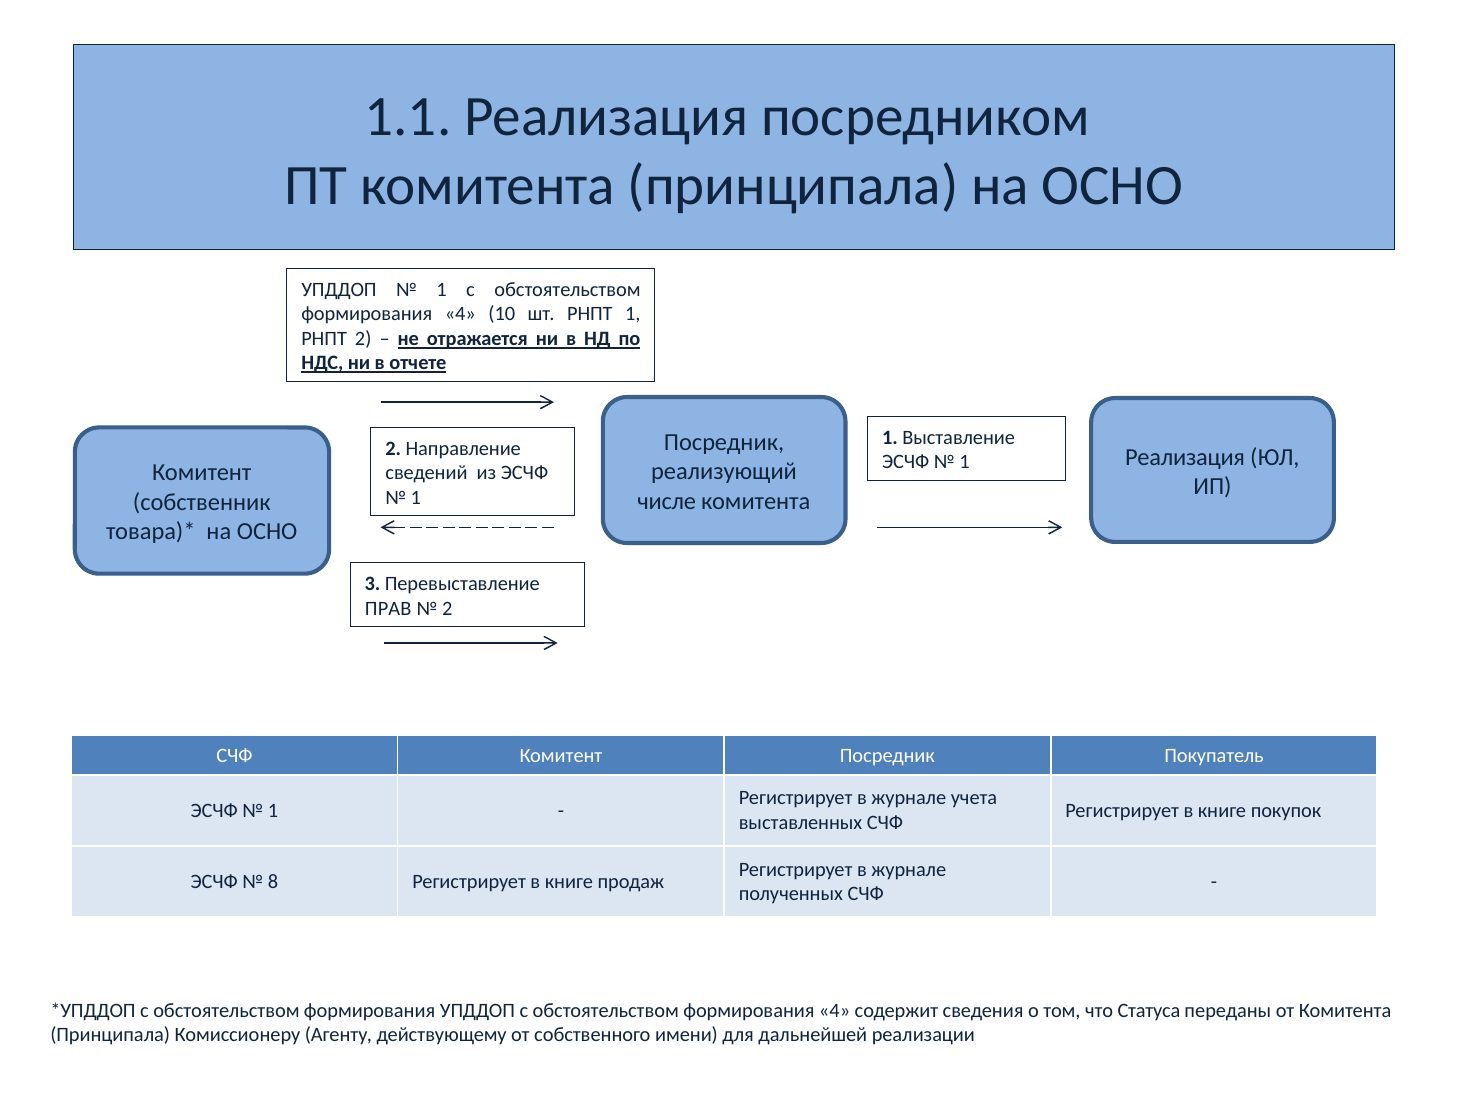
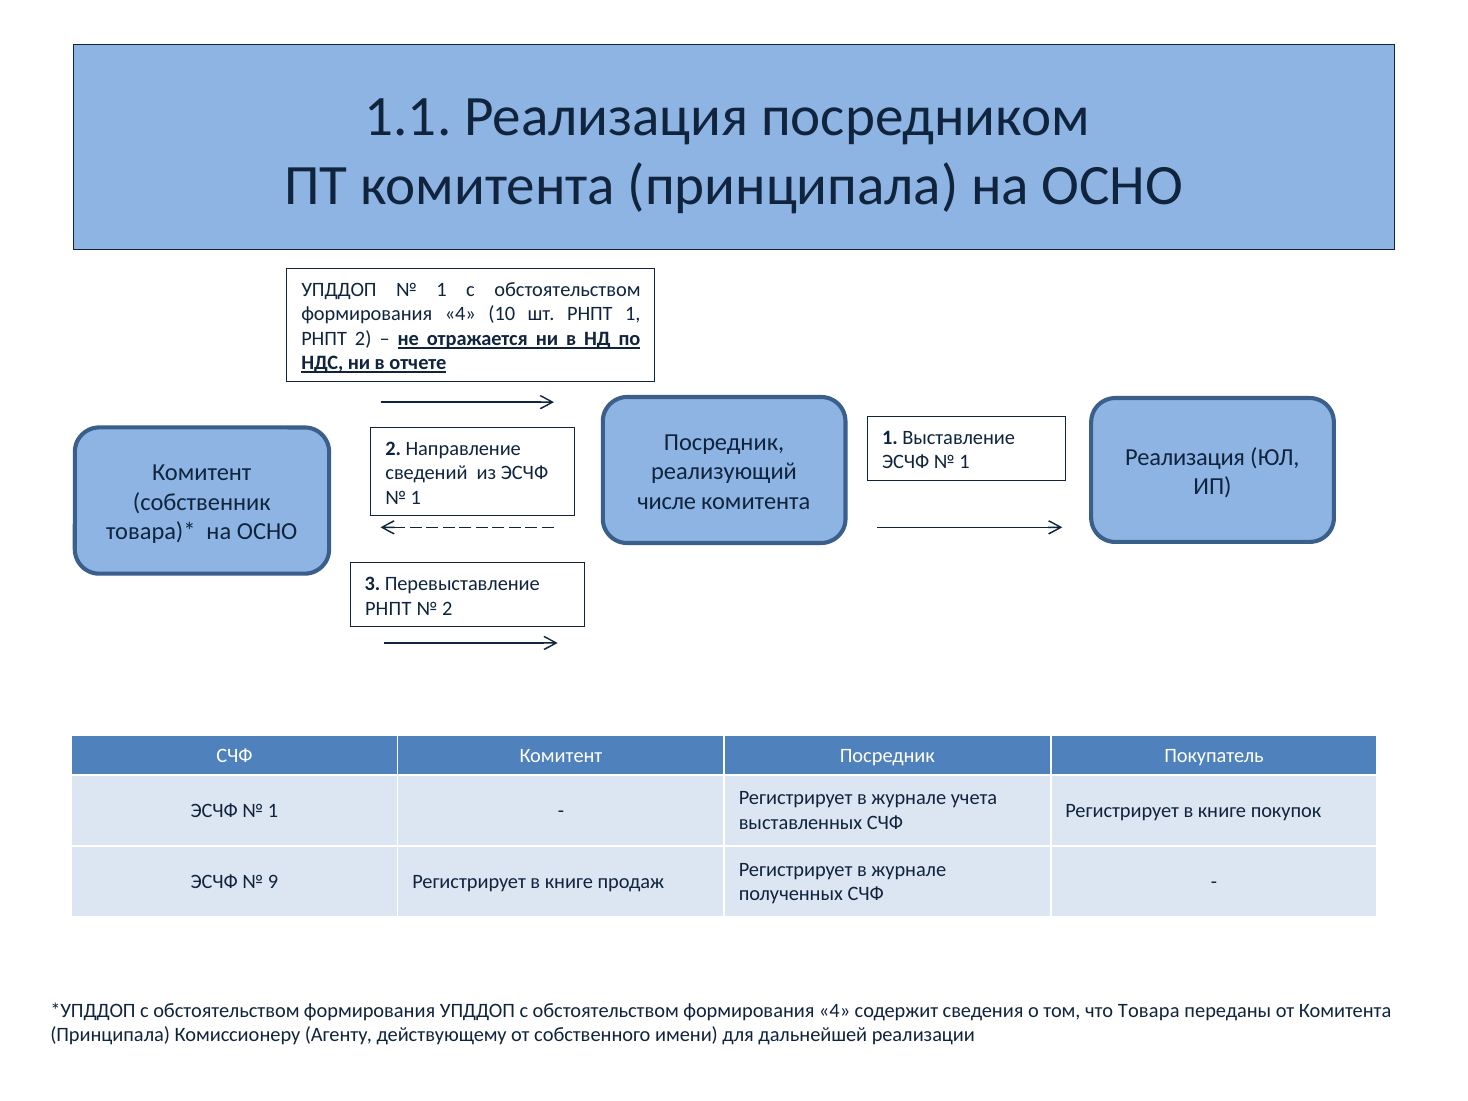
ПРАВ at (388, 608): ПРАВ -> РНПТ
8: 8 -> 9
Статуса: Статуса -> Товара
